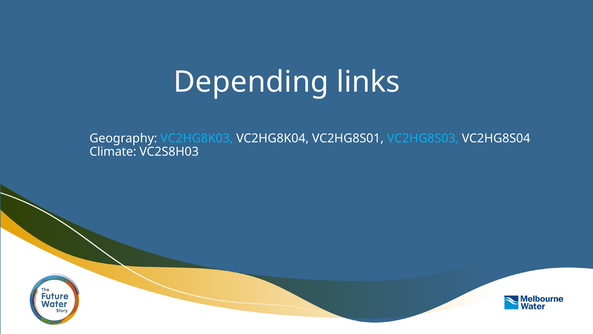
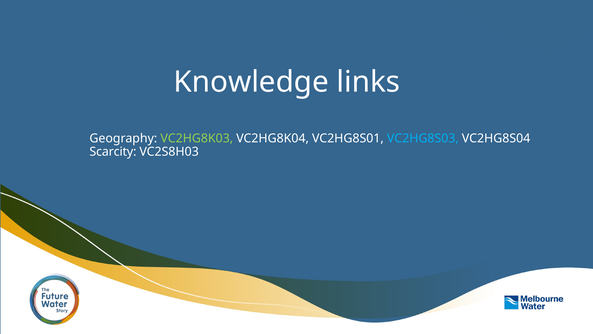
Depending: Depending -> Knowledge
VC2HG8K03 colour: light blue -> light green
Climate: Climate -> Scarcity
